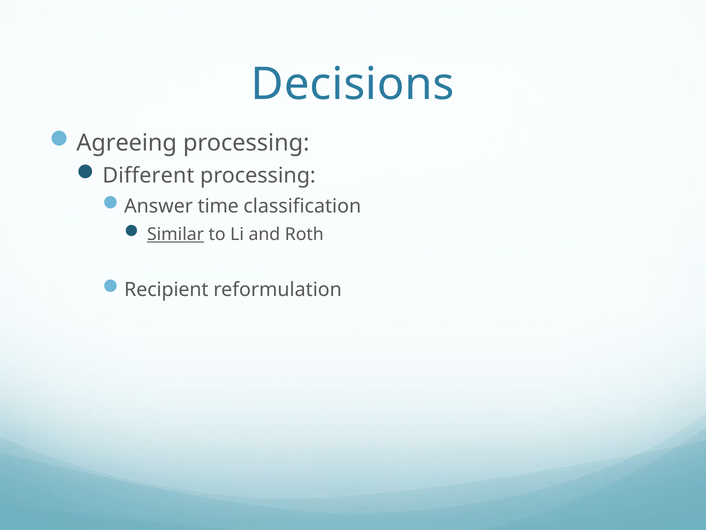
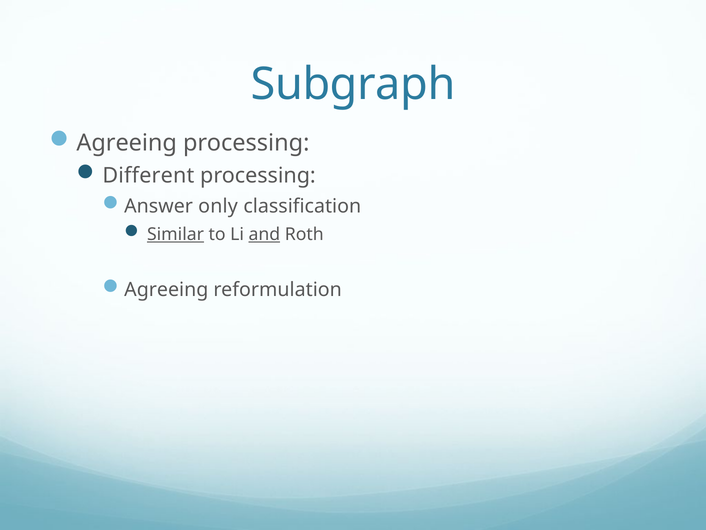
Decisions: Decisions -> Subgraph
time: time -> only
and underline: none -> present
Recipient at (166, 290): Recipient -> Agreeing
